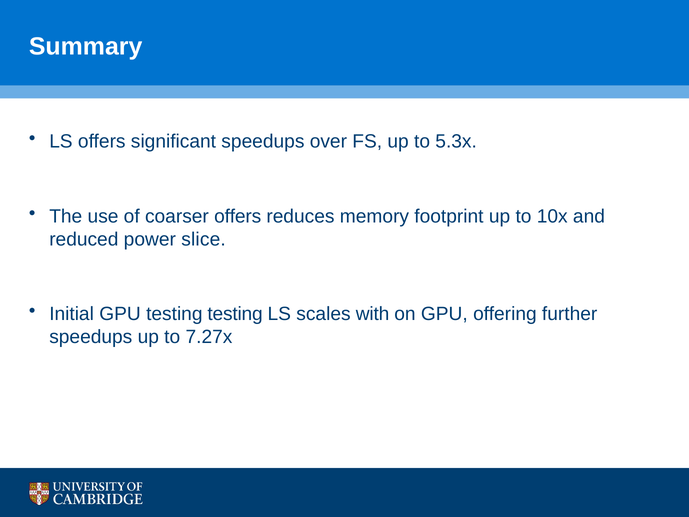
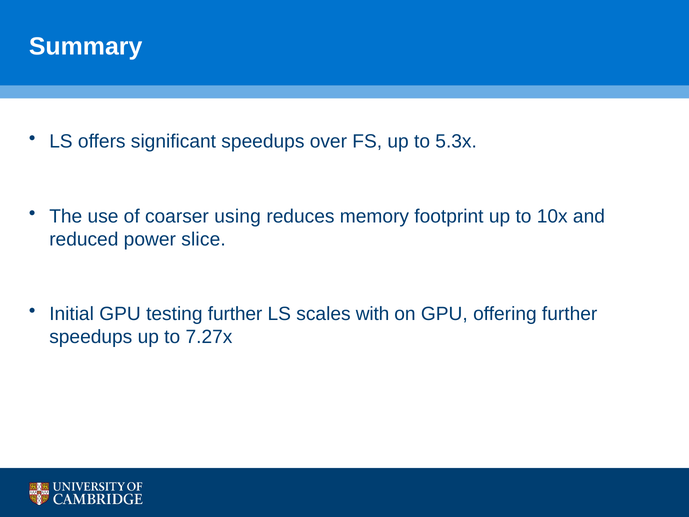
coarser offers: offers -> using
testing testing: testing -> further
